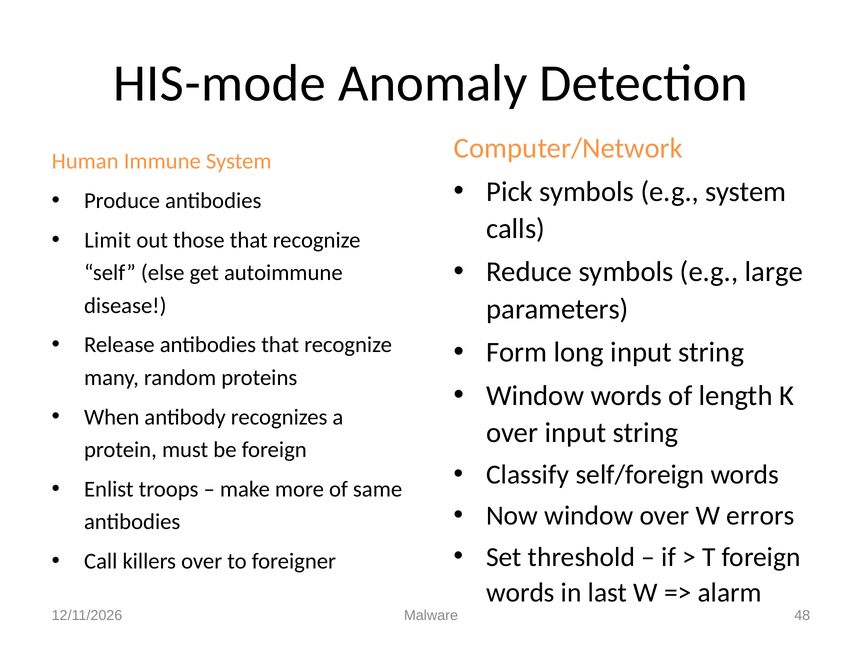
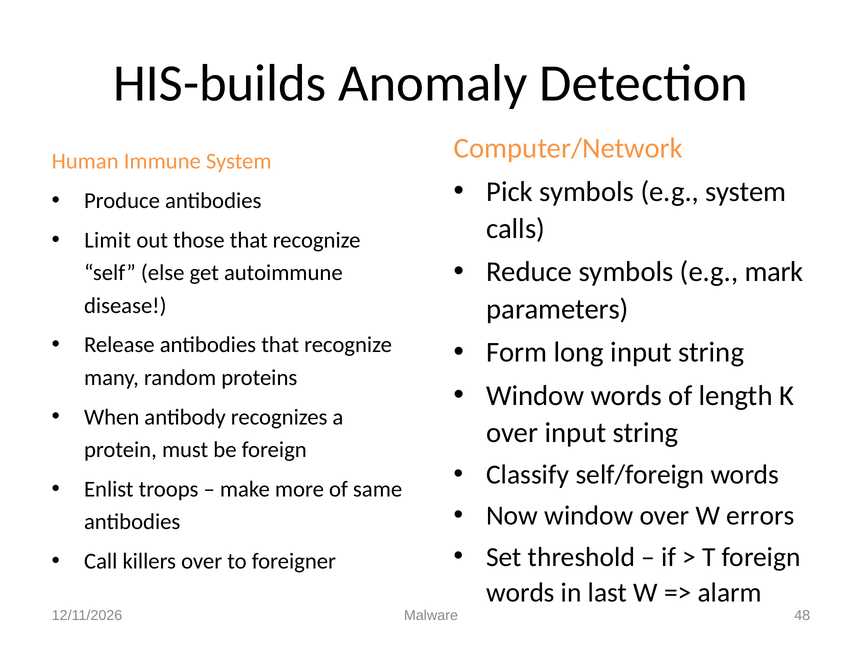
HIS-mode: HIS-mode -> HIS-builds
large: large -> mark
